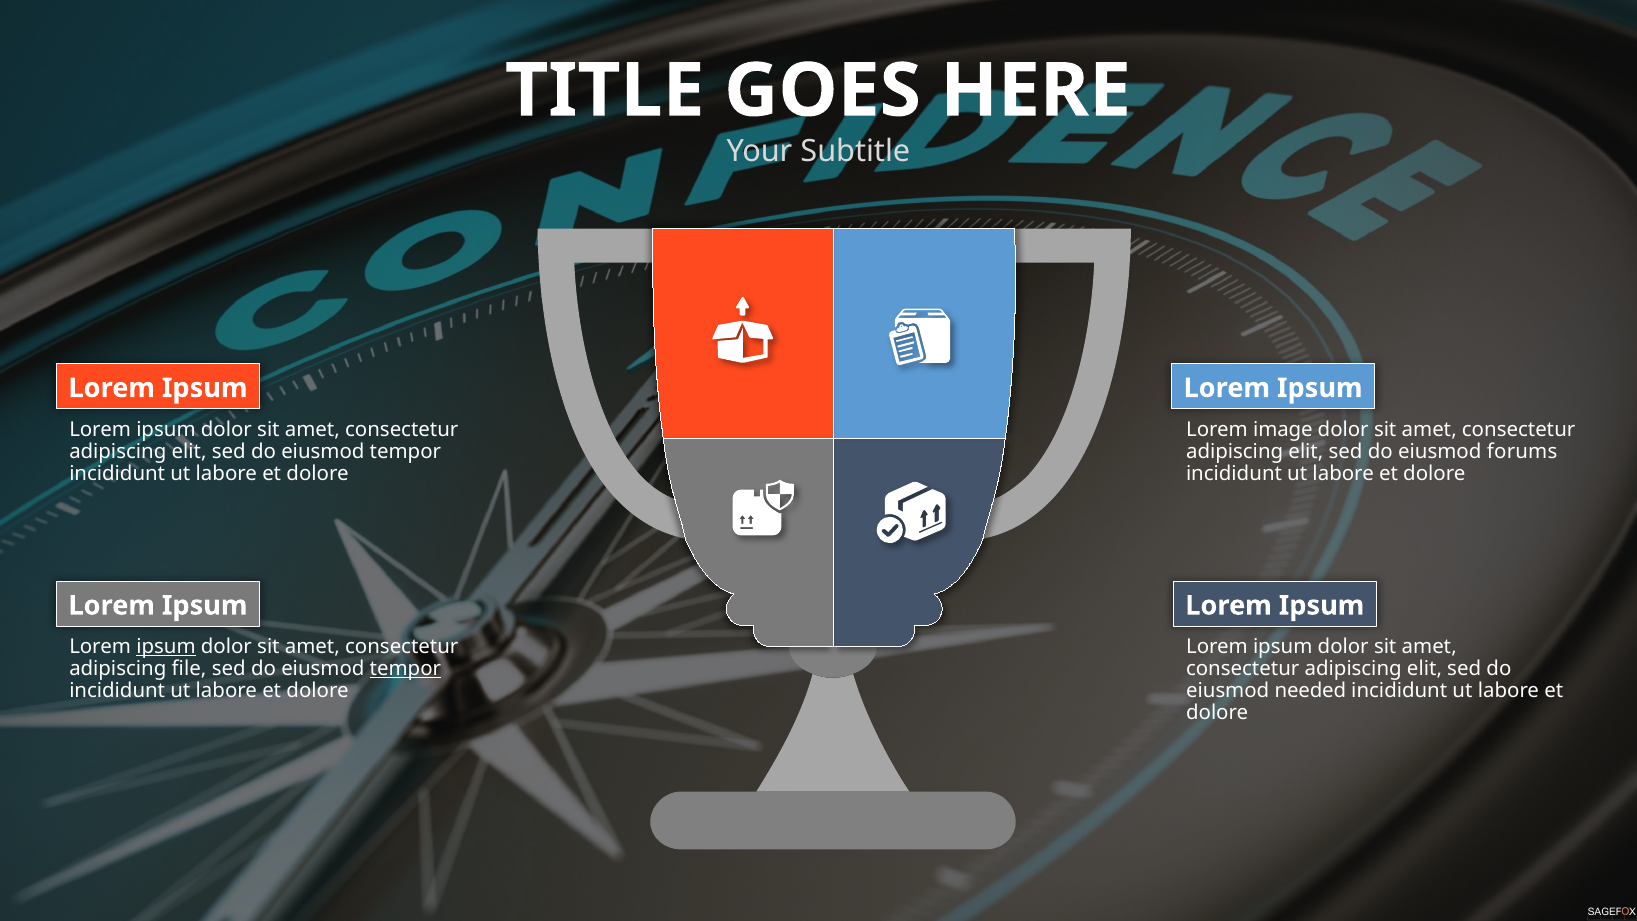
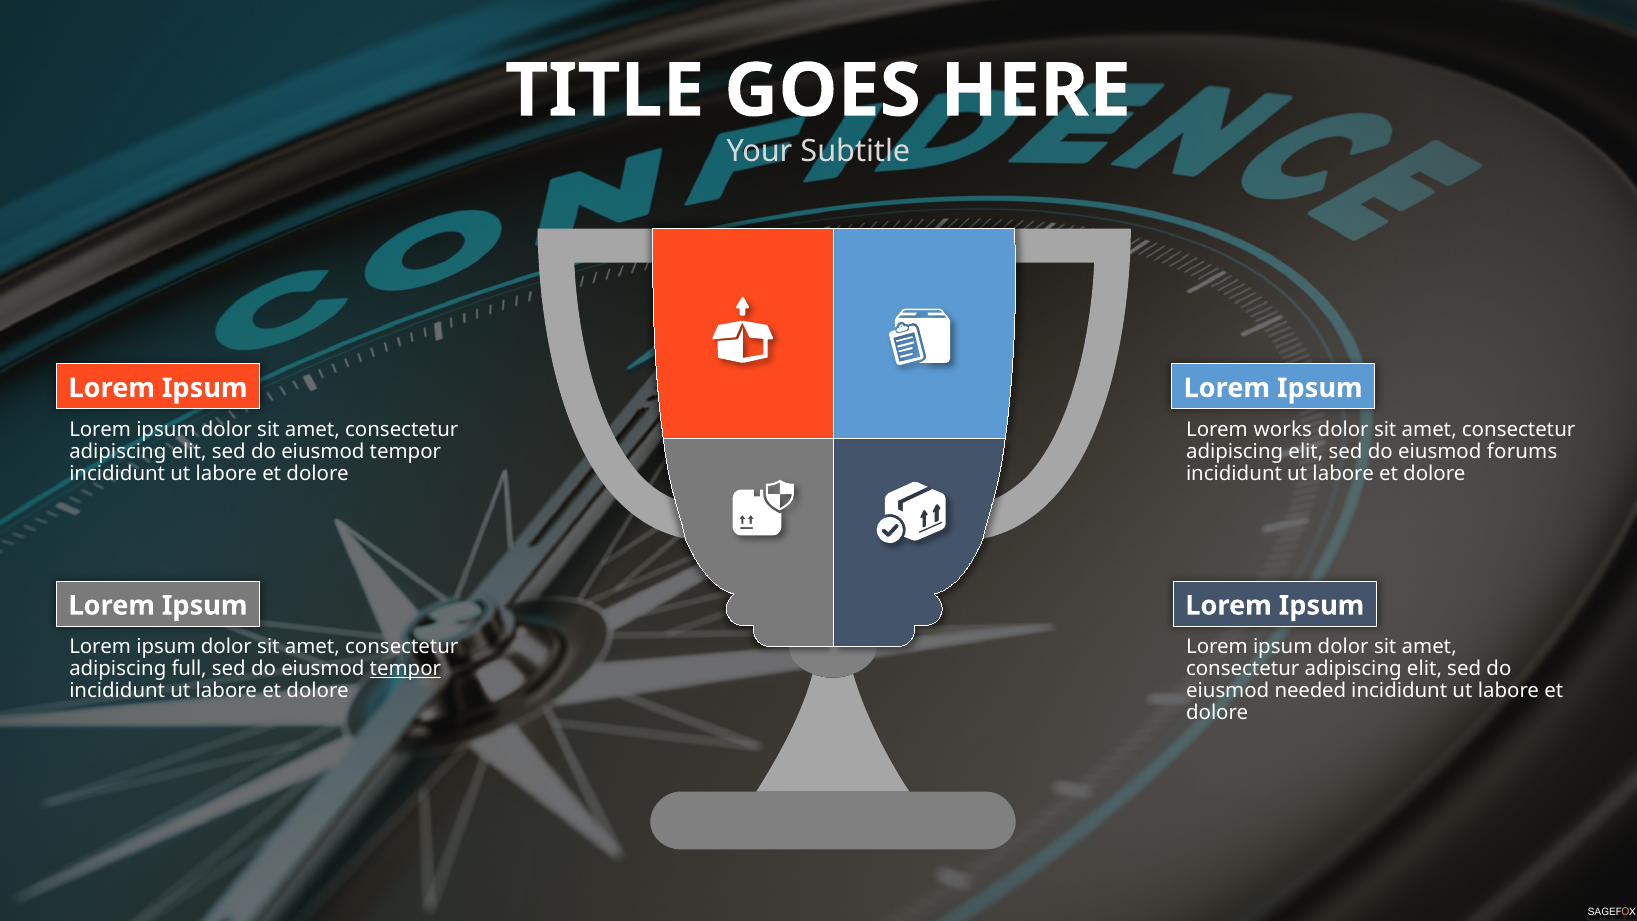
image: image -> works
ipsum at (166, 647) underline: present -> none
file: file -> full
